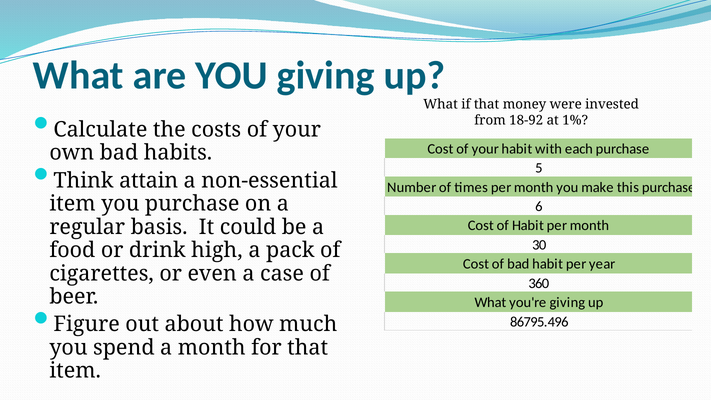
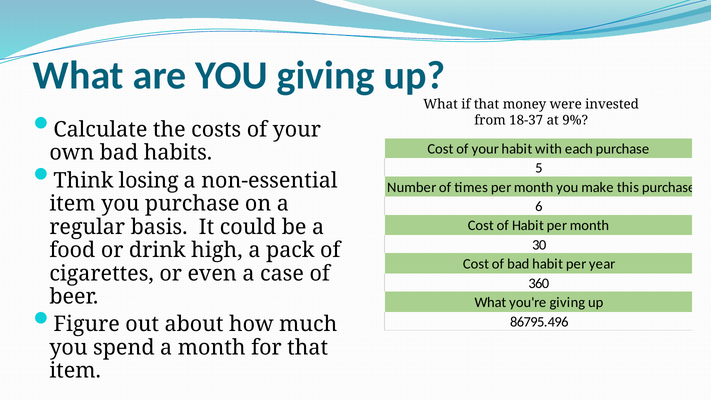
18-92: 18-92 -> 18-37
1%: 1% -> 9%
attain: attain -> losing
